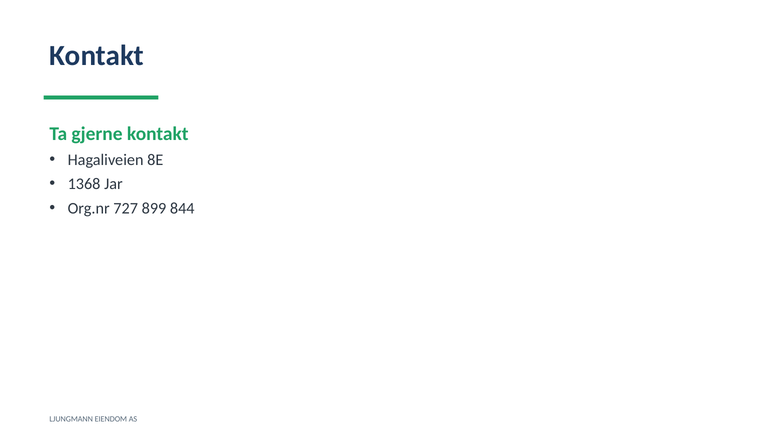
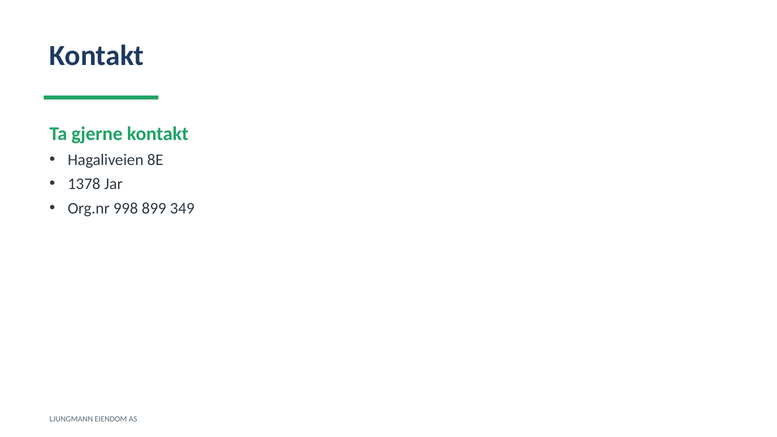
1368: 1368 -> 1378
727: 727 -> 998
844: 844 -> 349
